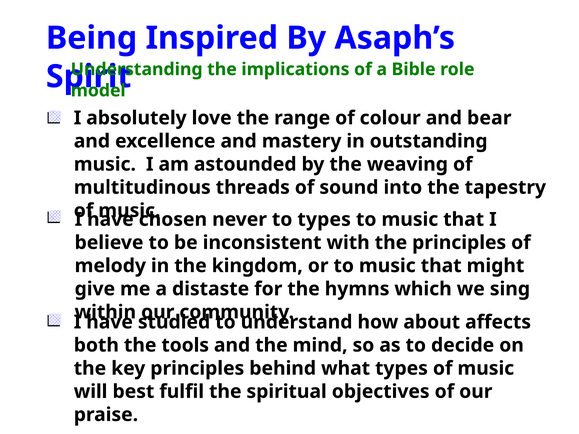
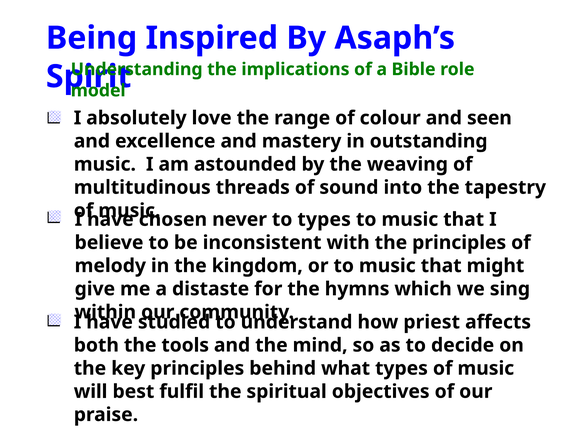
bear: bear -> seen
about: about -> priest
